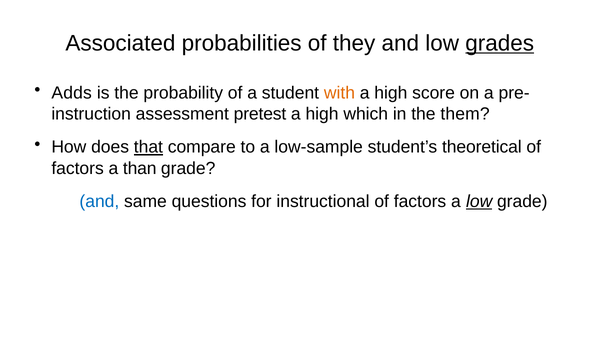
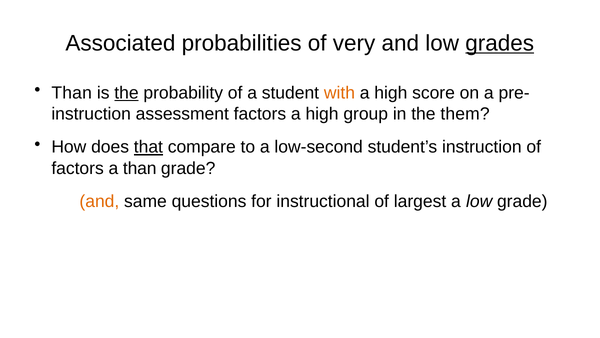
they: they -> very
Adds at (72, 93): Adds -> Than
the at (127, 93) underline: none -> present
assessment pretest: pretest -> factors
which: which -> group
low-sample: low-sample -> low-second
student’s theoretical: theoretical -> instruction
and at (99, 201) colour: blue -> orange
factors at (420, 201): factors -> largest
low at (479, 201) underline: present -> none
